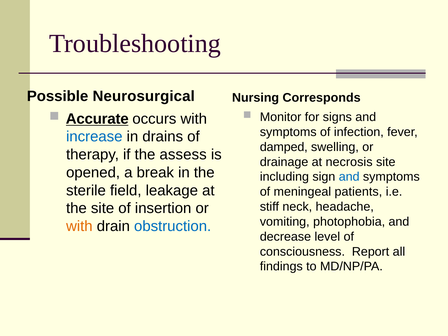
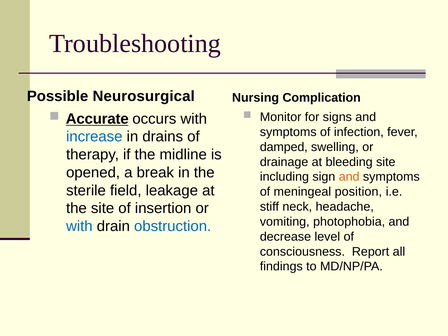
Corresponds: Corresponds -> Complication
assess: assess -> midline
necrosis: necrosis -> bleeding
and at (349, 177) colour: blue -> orange
patients: patients -> position
with at (79, 226) colour: orange -> blue
